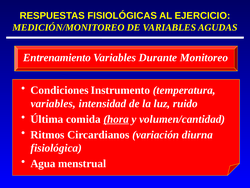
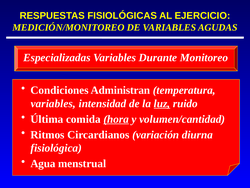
Entrenamiento: Entrenamiento -> Especializadas
Instrumento: Instrumento -> Administran
luz underline: none -> present
